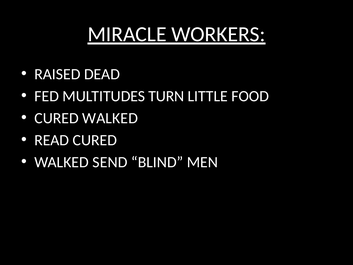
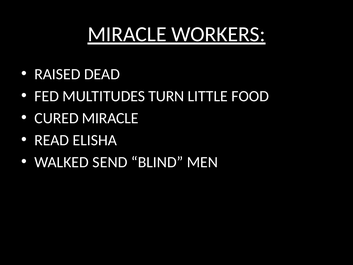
CURED WALKED: WALKED -> MIRACLE
READ CURED: CURED -> ELISHA
